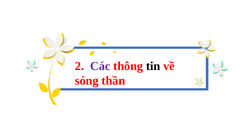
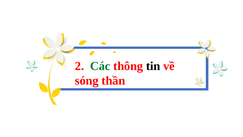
Các colour: purple -> green
